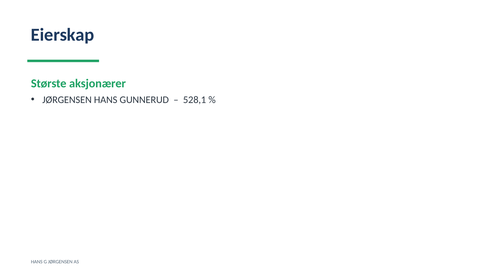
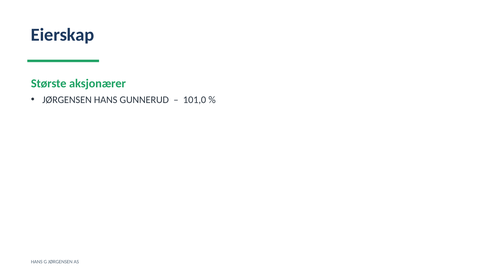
528,1: 528,1 -> 101,0
